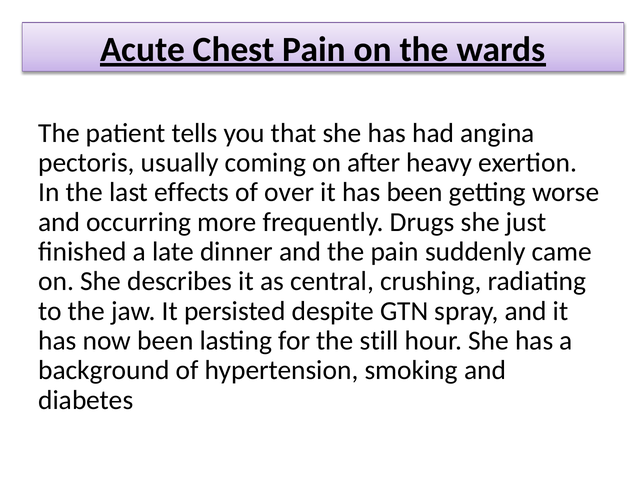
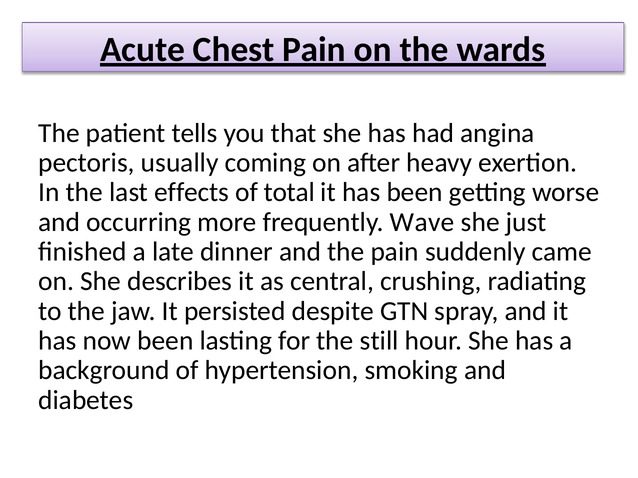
over: over -> total
Drugs: Drugs -> Wave
